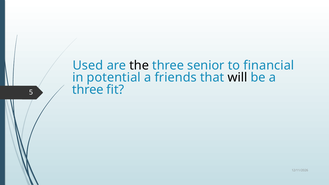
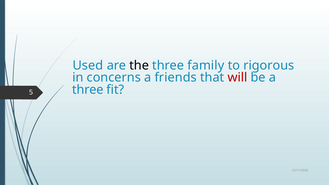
senior: senior -> family
financial: financial -> rigorous
potential: potential -> concerns
will colour: black -> red
